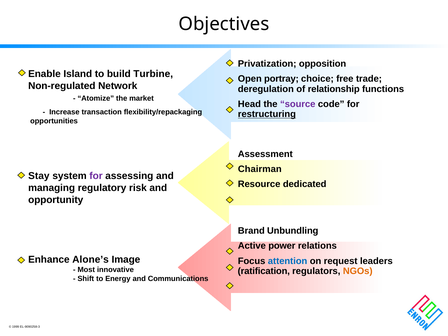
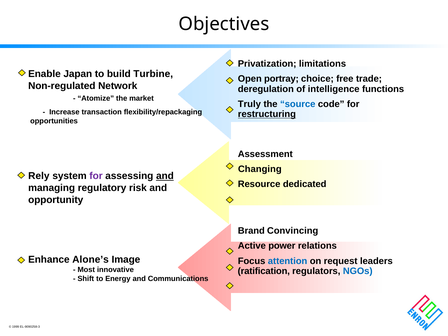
opposition: opposition -> limitations
Island: Island -> Japan
relationship: relationship -> intelligence
Head: Head -> Truly
source colour: purple -> blue
Chairman: Chairman -> Changing
Stay: Stay -> Rely
and at (165, 176) underline: none -> present
Unbundling: Unbundling -> Convincing
NGOs colour: orange -> blue
